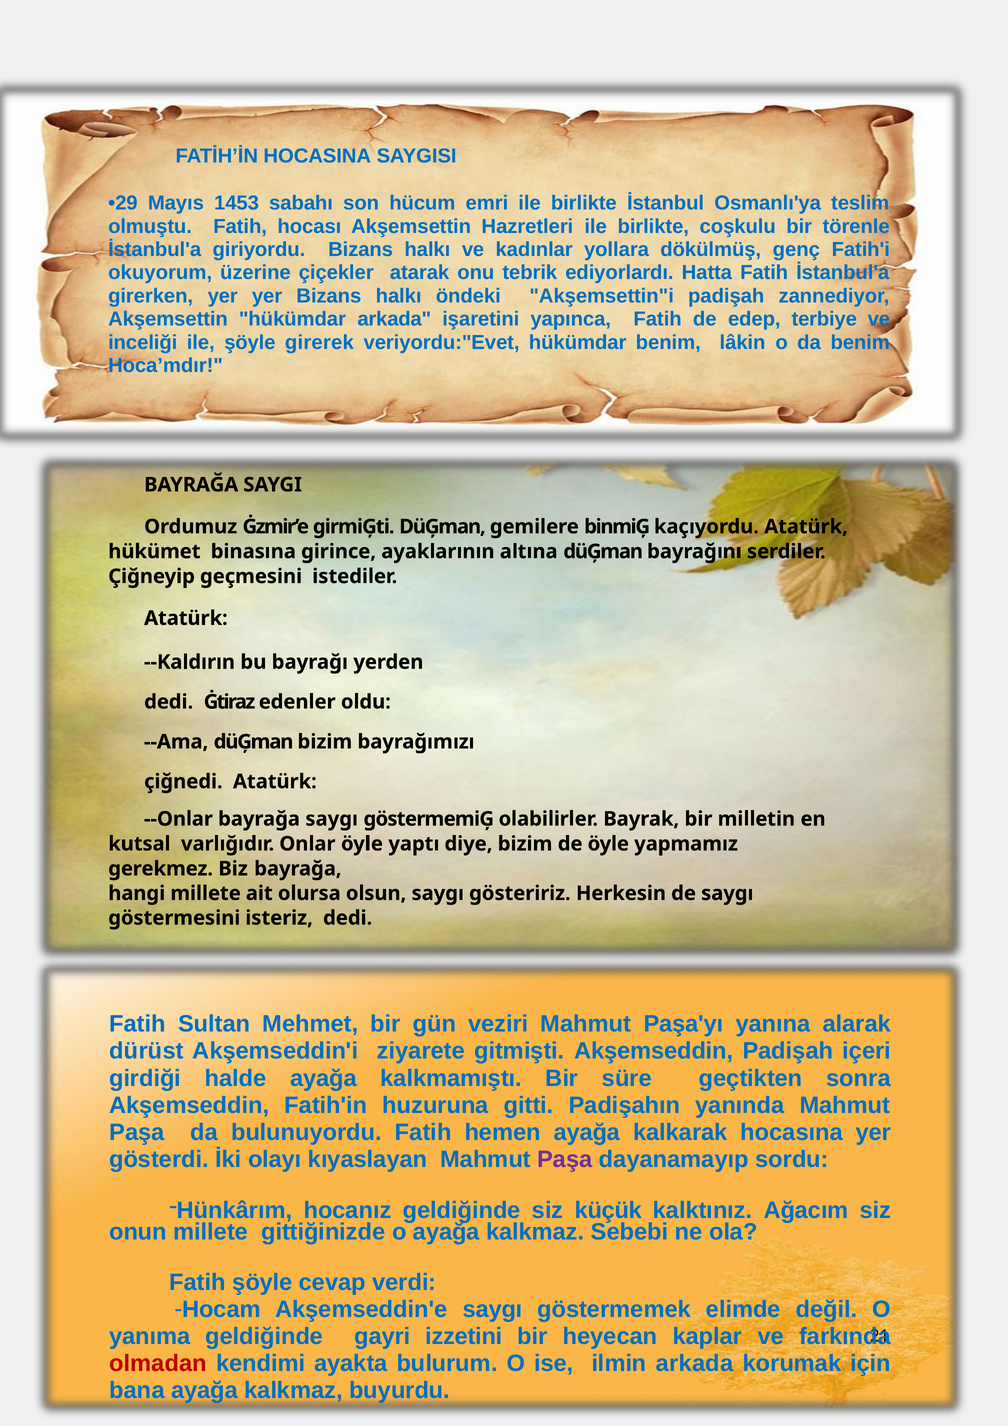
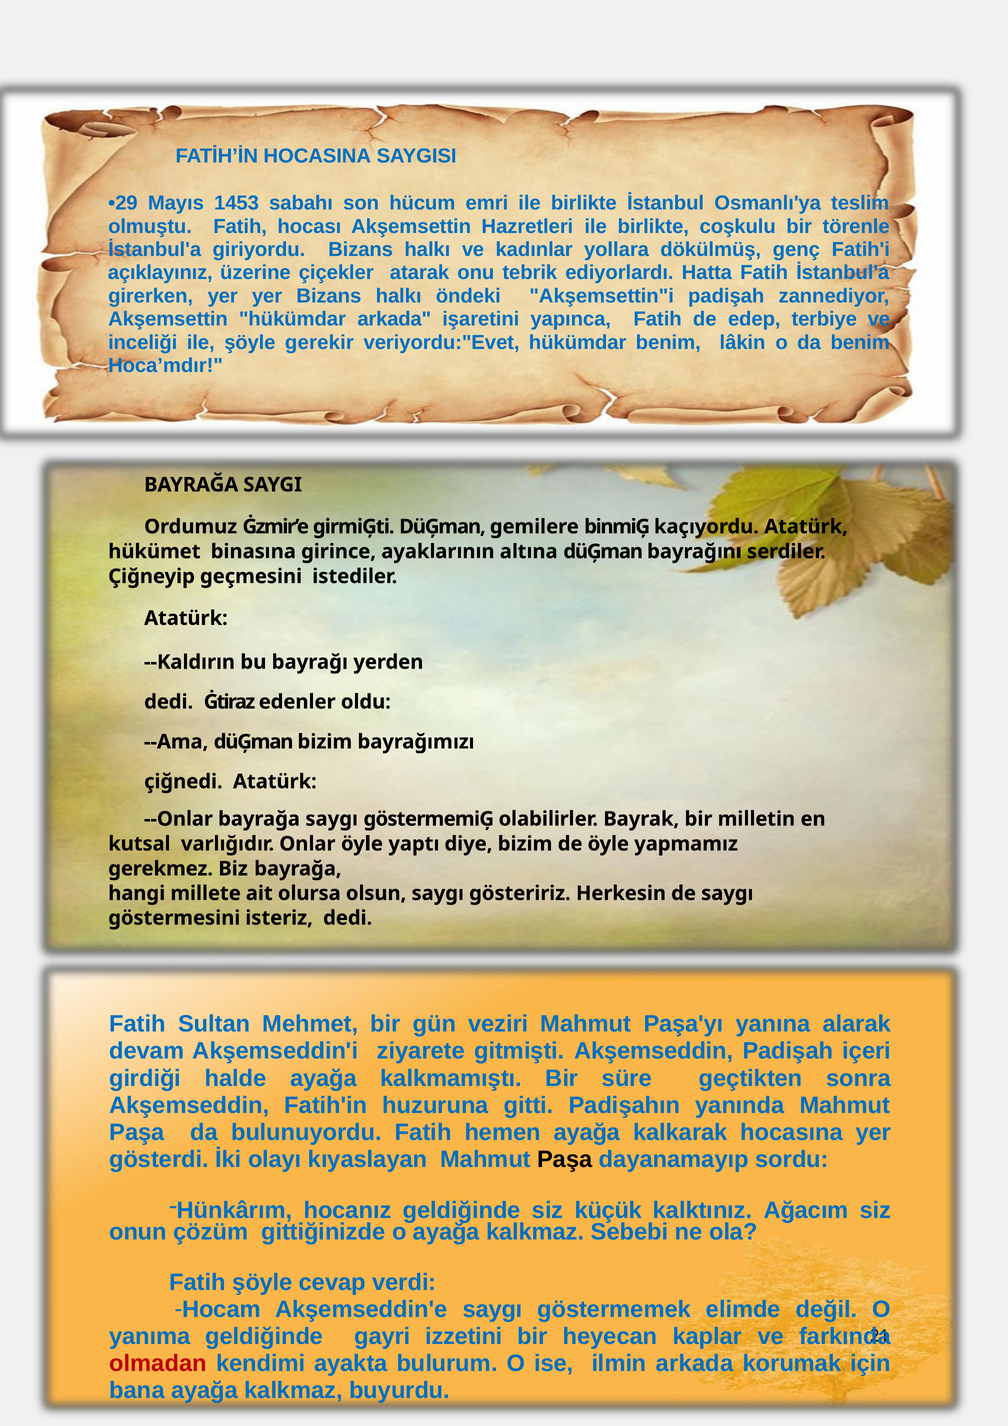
okuyorum: okuyorum -> açıklayınız
girerek: girerek -> gerekir
dürüst: dürüst -> devam
Paşa at (565, 1160) colour: purple -> black
onun millete: millete -> çözüm
